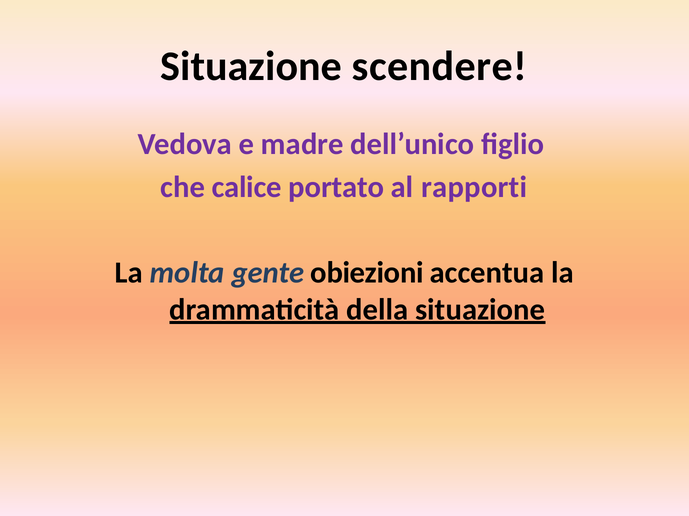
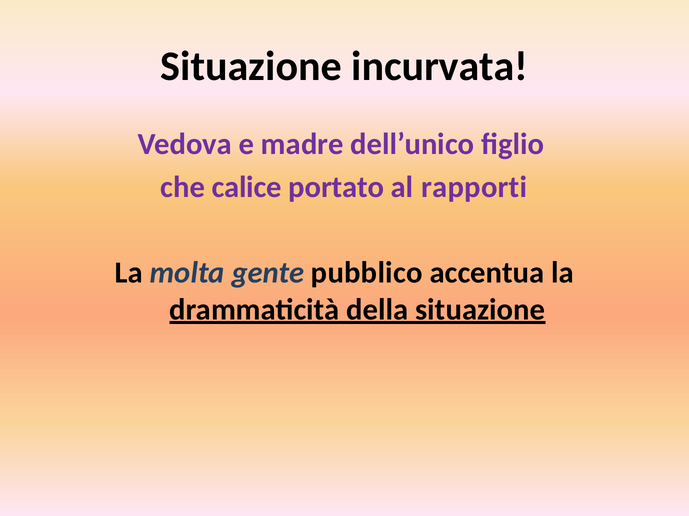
scendere: scendere -> incurvata
obiezioni: obiezioni -> pubblico
